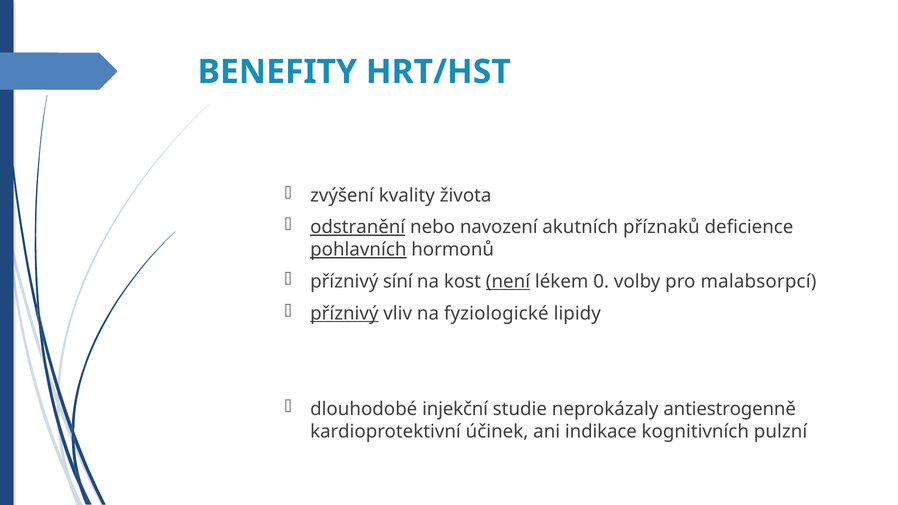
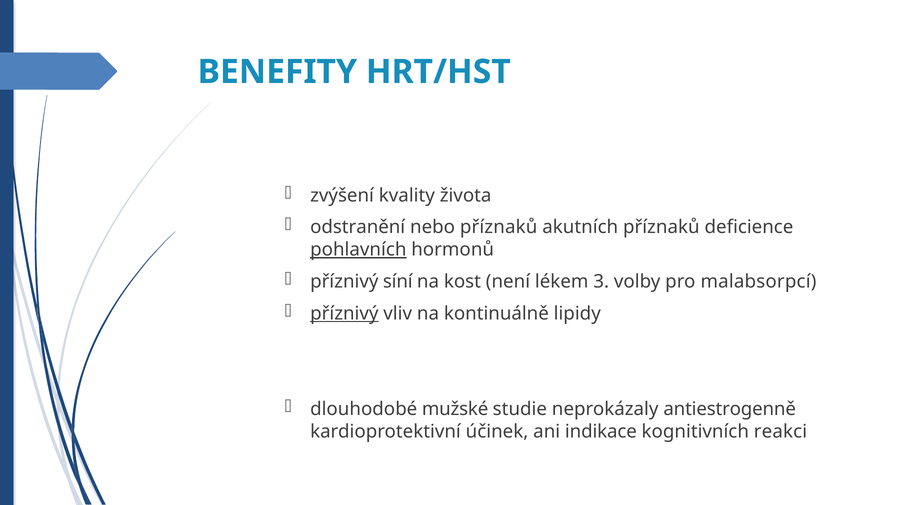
odstranění underline: present -> none
nebo navození: navození -> příznaků
není underline: present -> none
0: 0 -> 3
fyziologické: fyziologické -> kontinuálně
injekční: injekční -> mužské
pulzní: pulzní -> reakci
